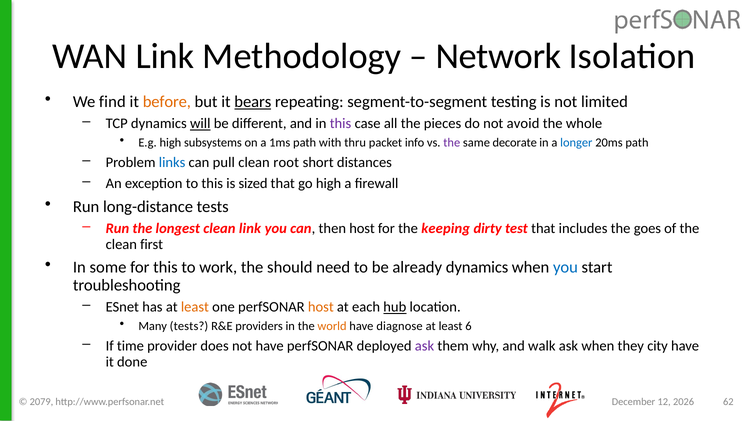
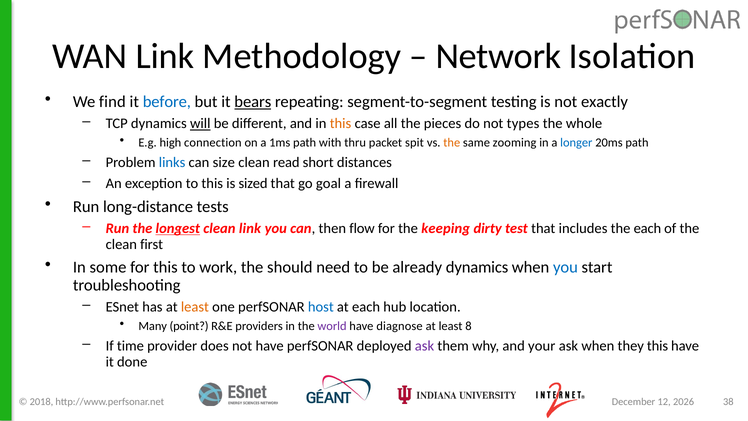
before colour: orange -> blue
limited: limited -> exactly
this at (340, 124) colour: purple -> orange
avoid: avoid -> types
subsystems: subsystems -> connection
info: info -> spit
the at (452, 142) colour: purple -> orange
decorate: decorate -> zooming
pull: pull -> size
root: root -> read
go high: high -> goal
longest underline: none -> present
then host: host -> flow
the goes: goes -> each
host at (321, 307) colour: orange -> blue
hub underline: present -> none
Many tests: tests -> point
world colour: orange -> purple
6: 6 -> 8
walk: walk -> your
they city: city -> this
2079: 2079 -> 2018
62: 62 -> 38
